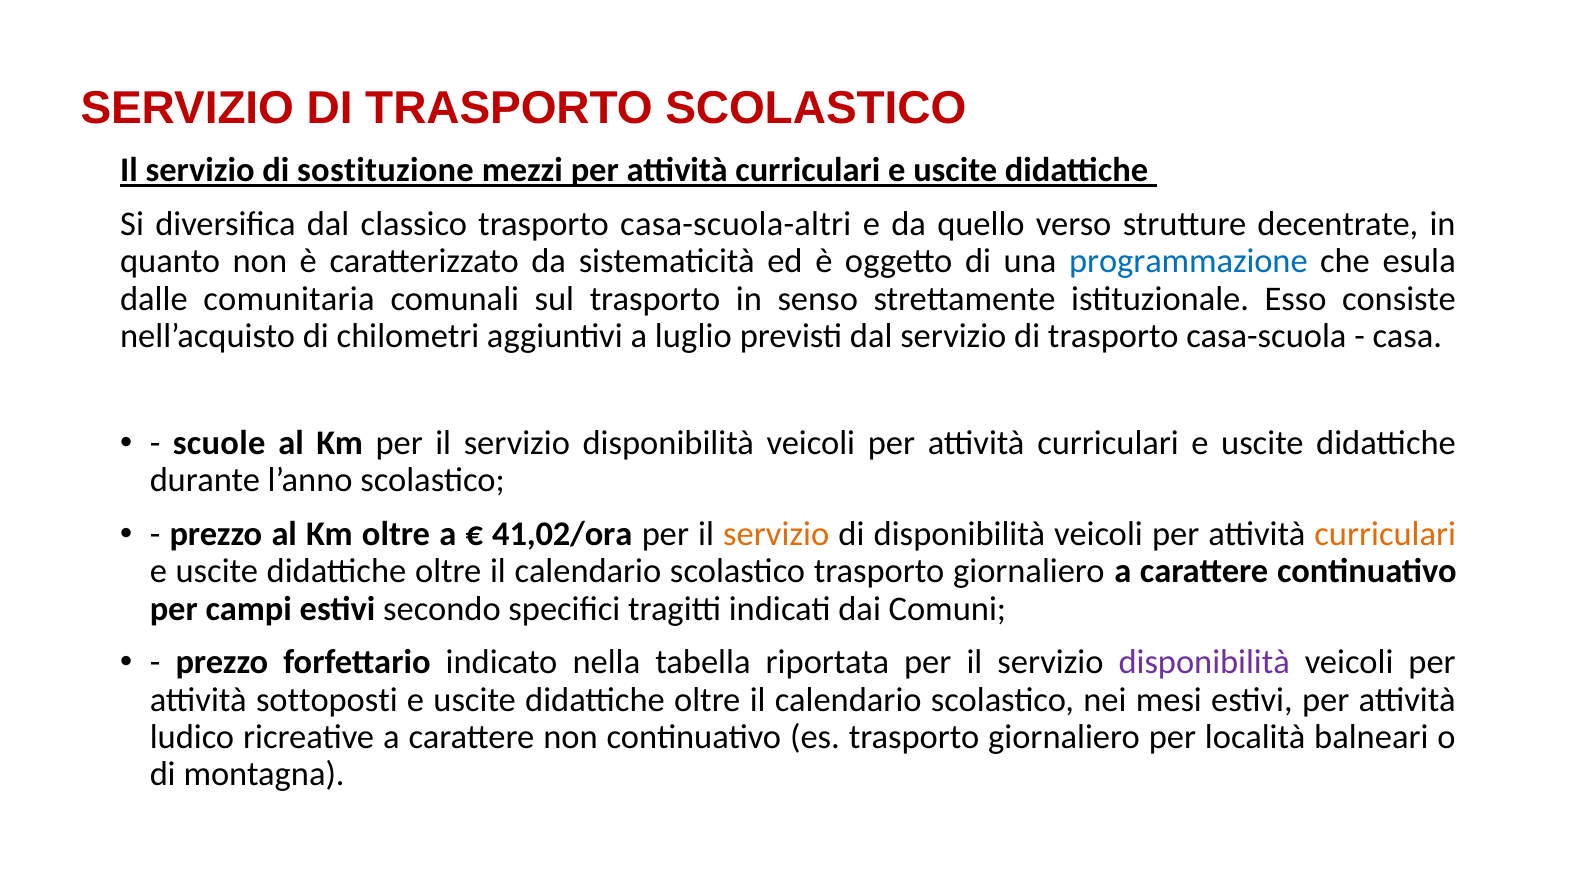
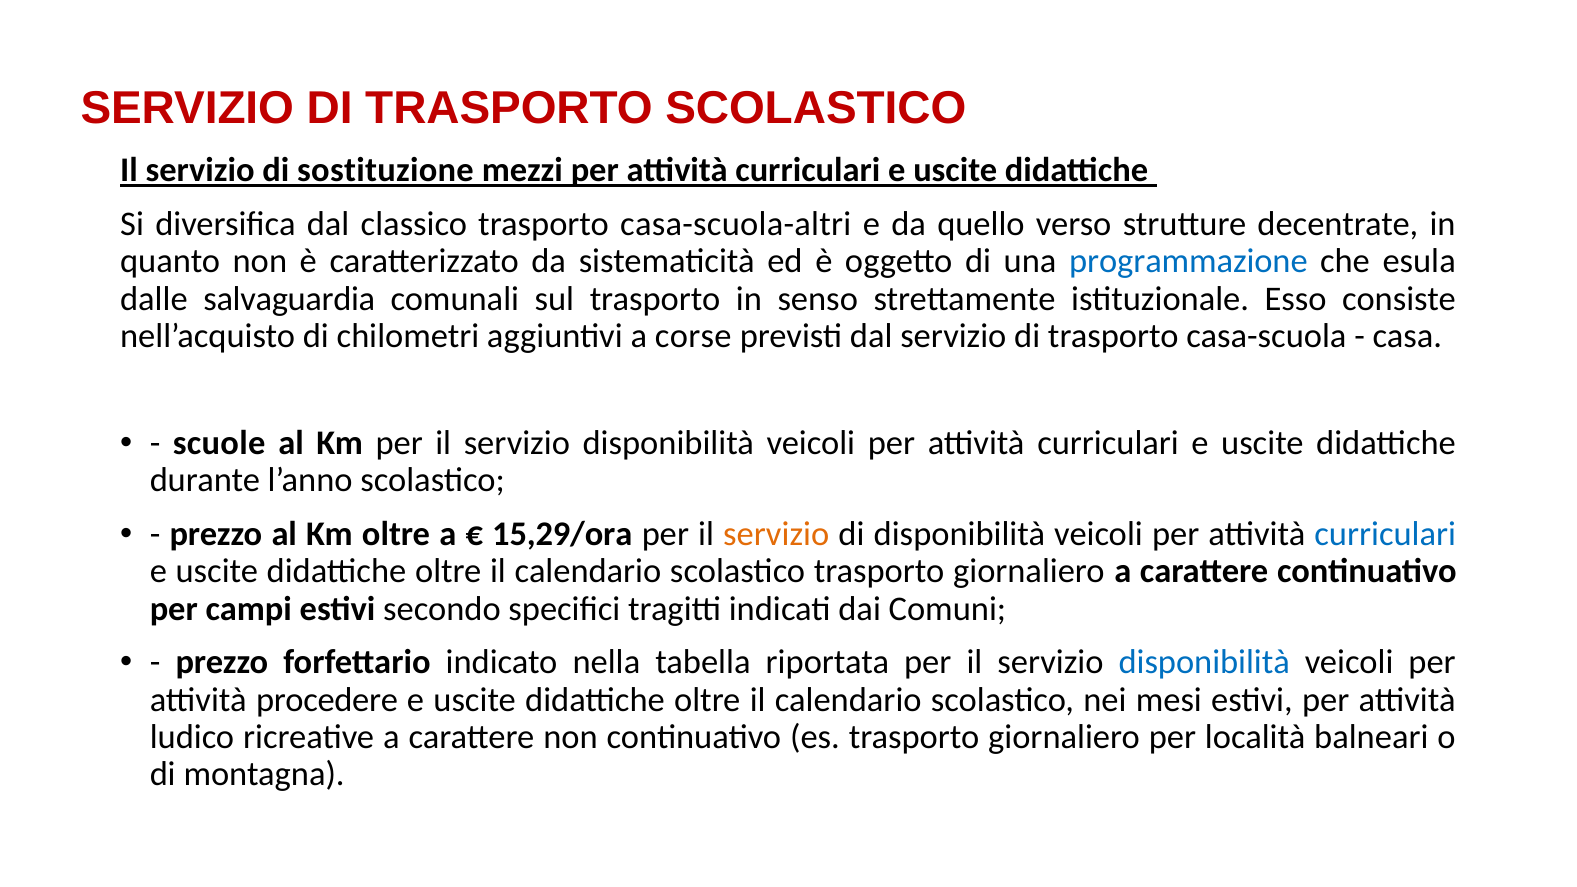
comunitaria: comunitaria -> salvaguardia
luglio: luglio -> corse
41,02/ora: 41,02/ora -> 15,29/ora
curriculari at (1385, 534) colour: orange -> blue
disponibilità at (1204, 662) colour: purple -> blue
sottoposti: sottoposti -> procedere
